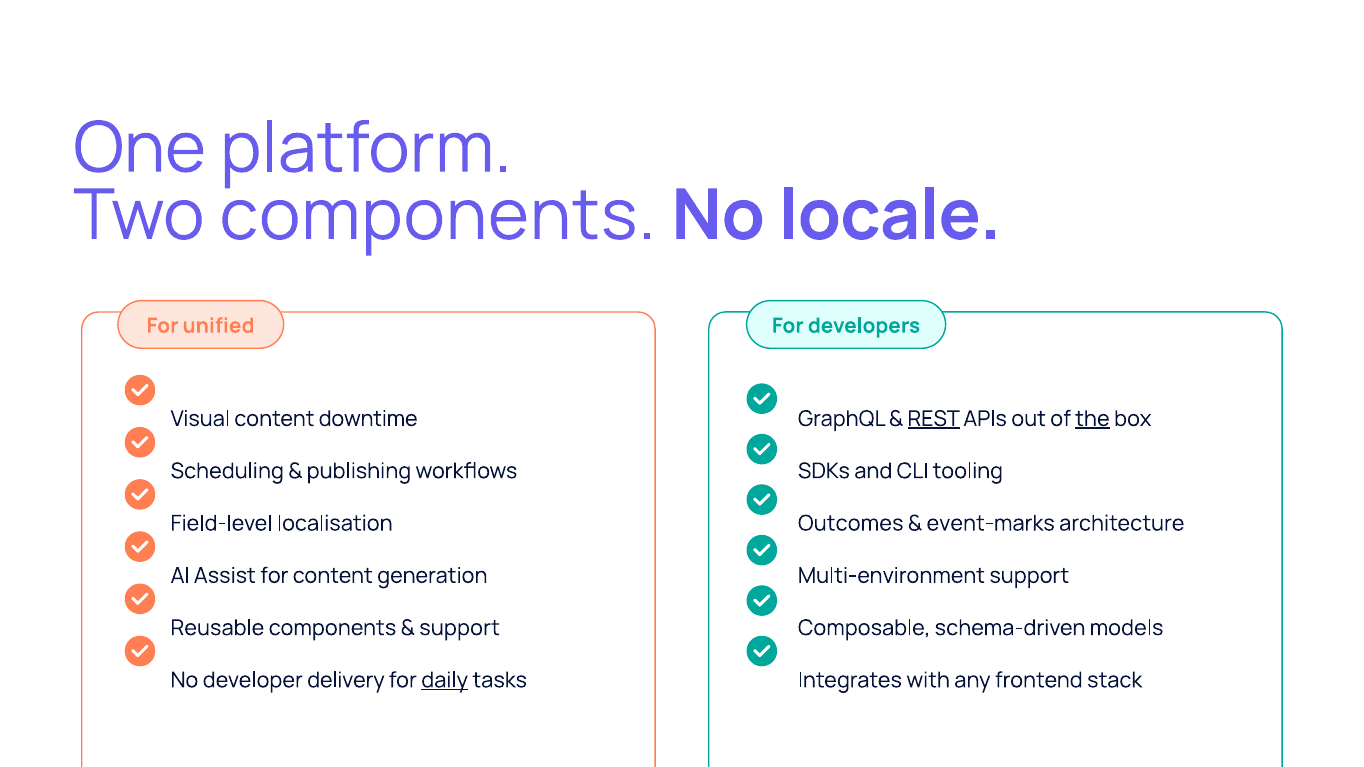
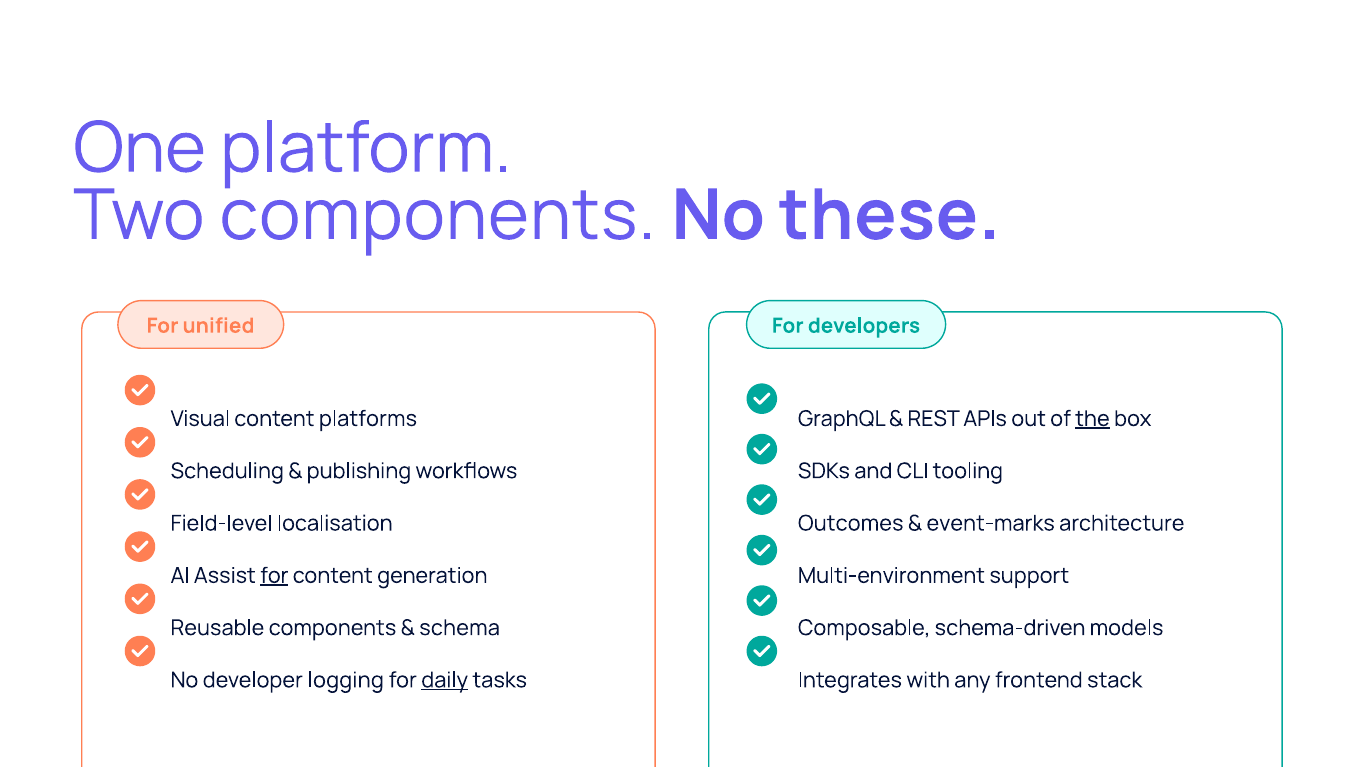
locale: locale -> these
downtime: downtime -> platforms
REST underline: present -> none
for at (274, 576) underline: none -> present
support at (460, 628): support -> schema
delivery: delivery -> logging
